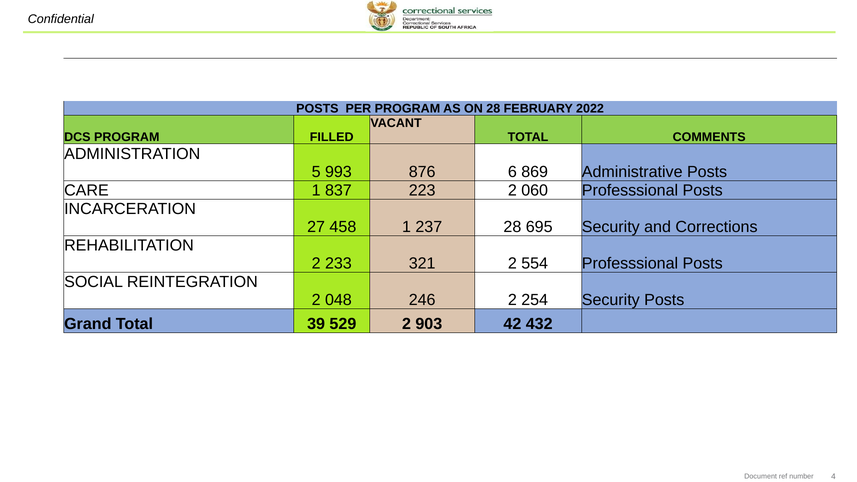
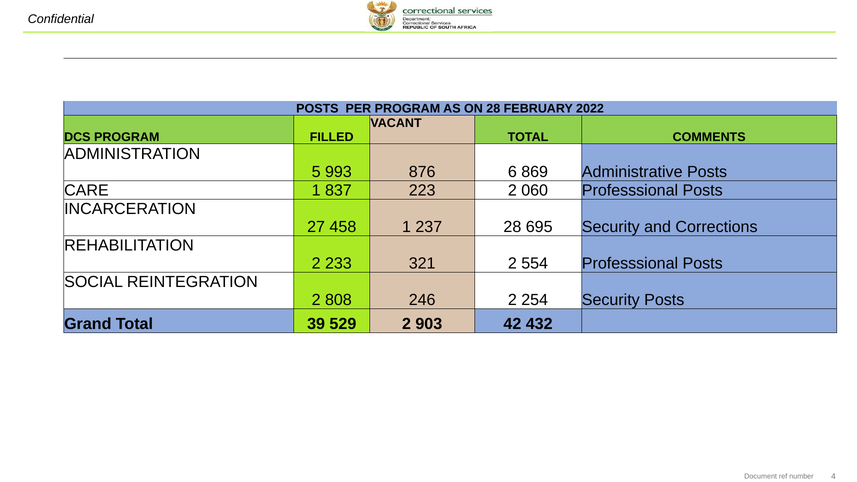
048: 048 -> 808
